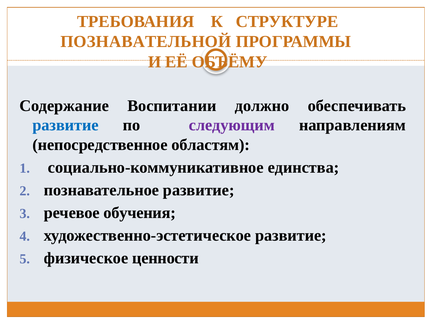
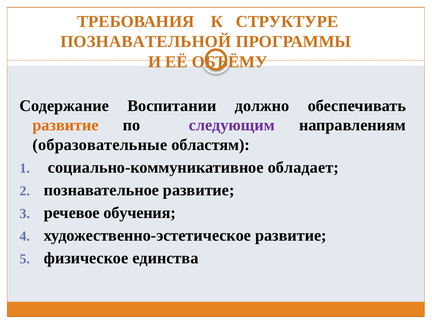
развитие at (66, 125) colour: blue -> orange
непосредственное: непосредственное -> образовательные
единства: единства -> обладает
ценности: ценности -> единства
